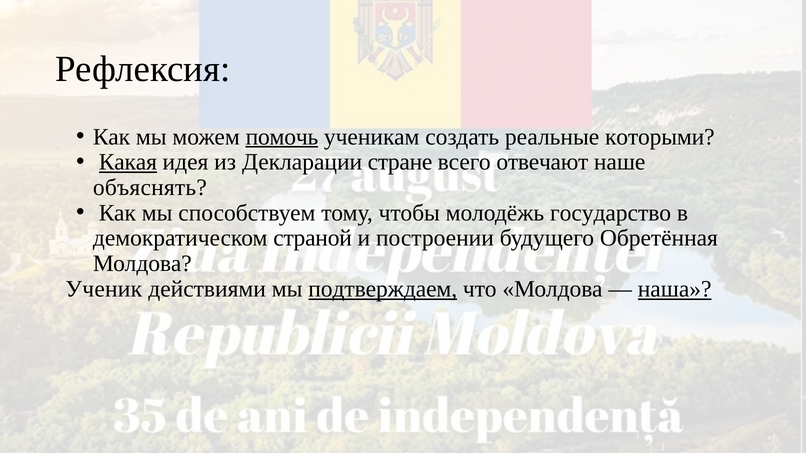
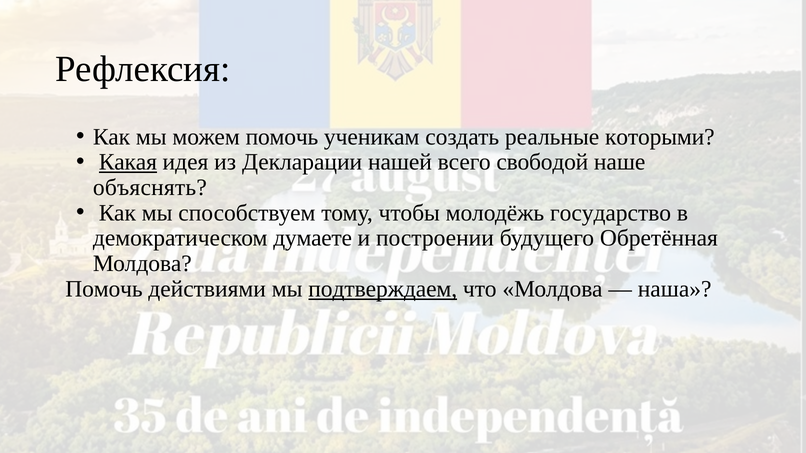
помочь at (282, 137) underline: present -> none
стране: стране -> нашей
отвечают: отвечают -> свободой
страной: страной -> думаете
Ученик at (104, 289): Ученик -> Помочь
наша underline: present -> none
